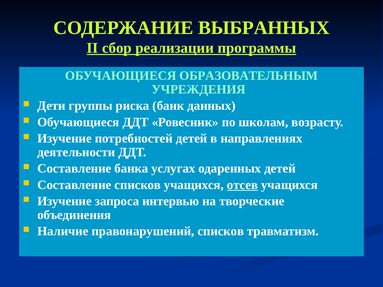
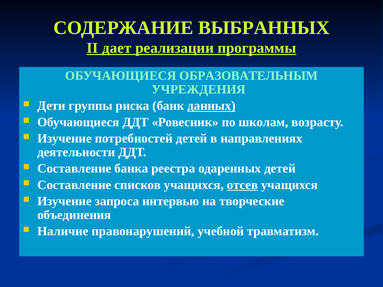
сбор: сбор -> дает
данных underline: none -> present
услугах: услугах -> реестра
правонарушений списков: списков -> учебной
